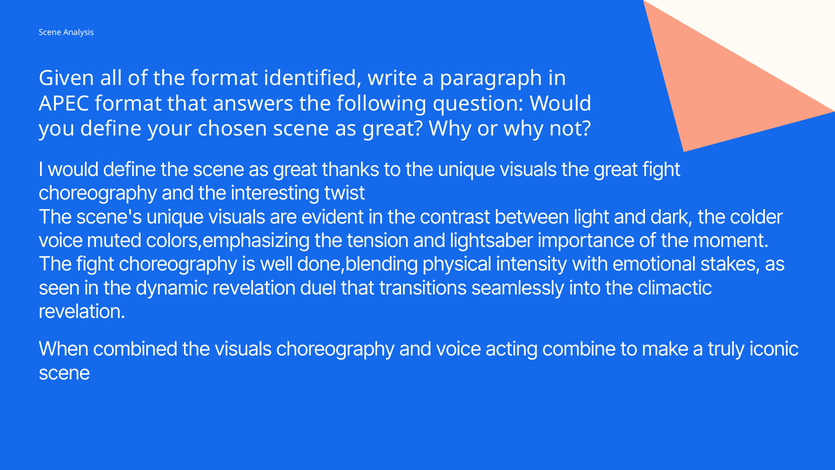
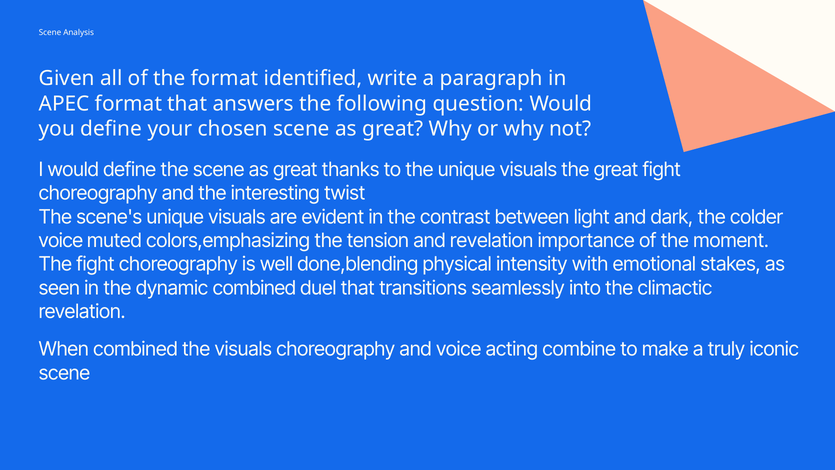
and lightsaber: lightsaber -> revelation
dynamic revelation: revelation -> combined
